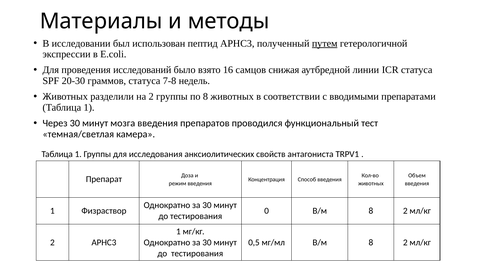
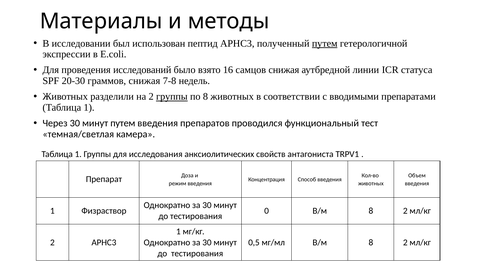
граммов статуса: статуса -> снижая
группы at (172, 97) underline: none -> present
минут мозга: мозга -> путем
